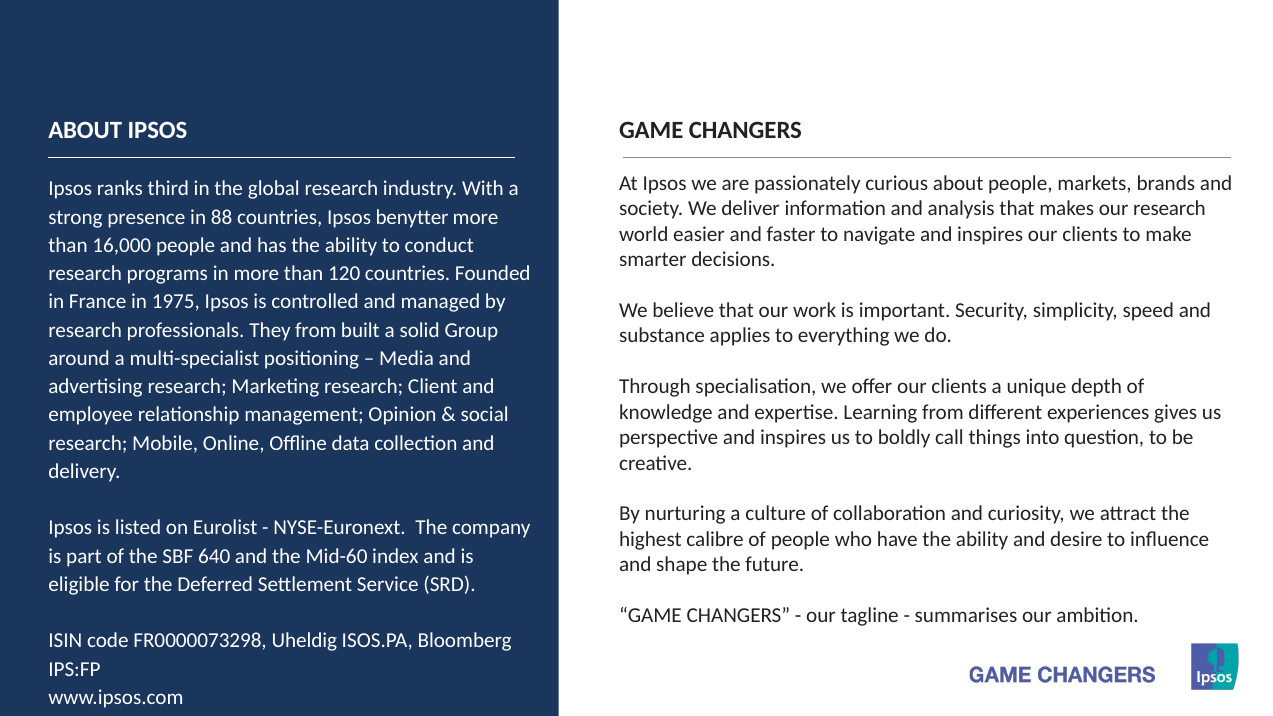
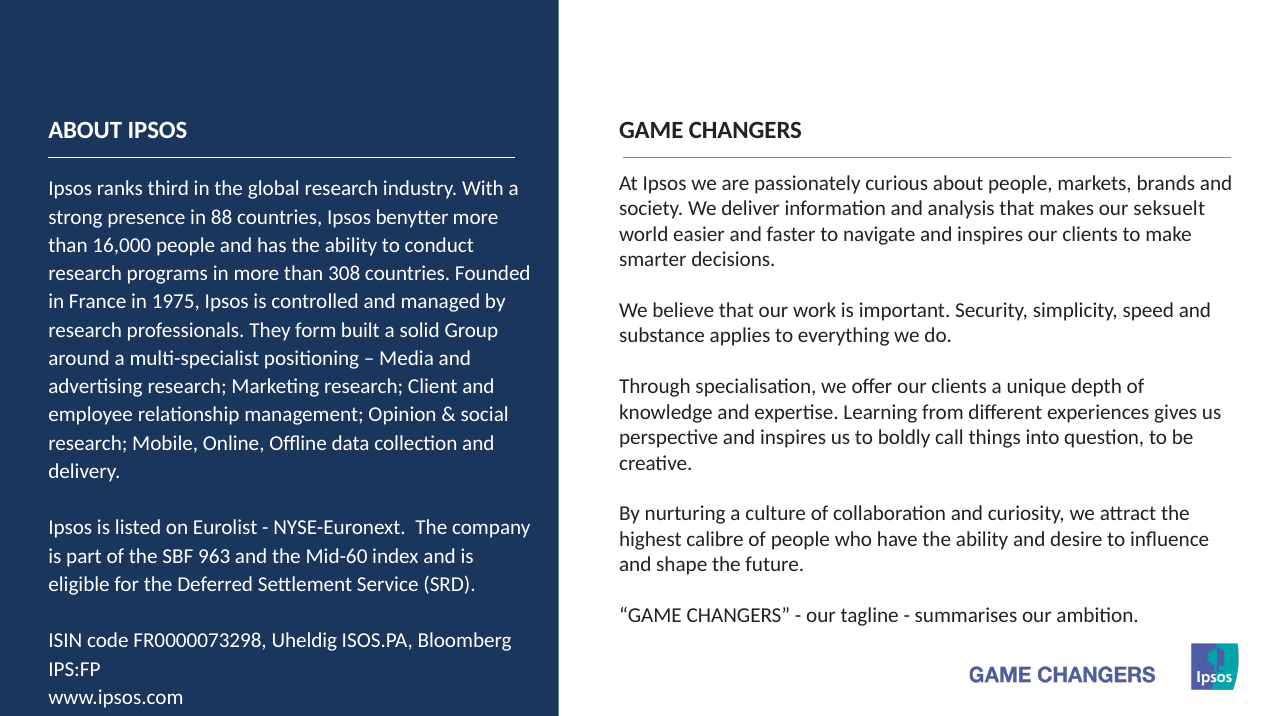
our research: research -> seksuelt
120: 120 -> 308
They from: from -> form
640: 640 -> 963
